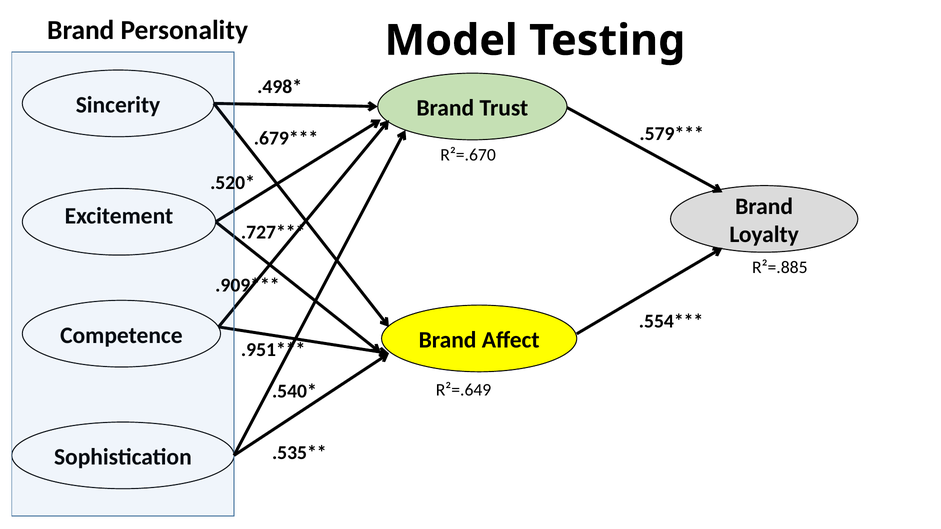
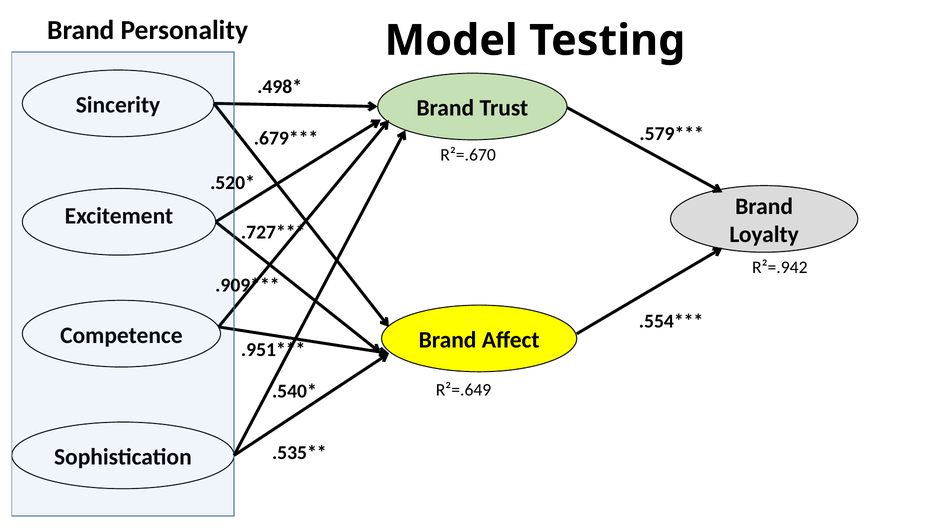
R²=.885: R²=.885 -> R²=.942
